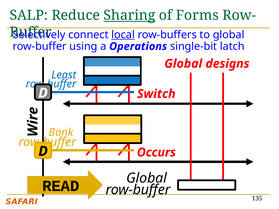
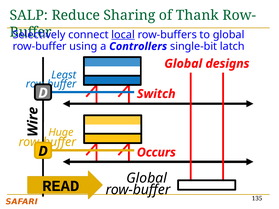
Sharing underline: present -> none
Forms: Forms -> Thank
Operations: Operations -> Controllers
Bank: Bank -> Huge
